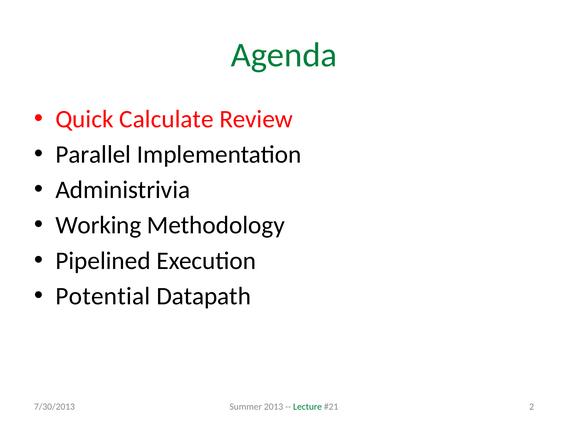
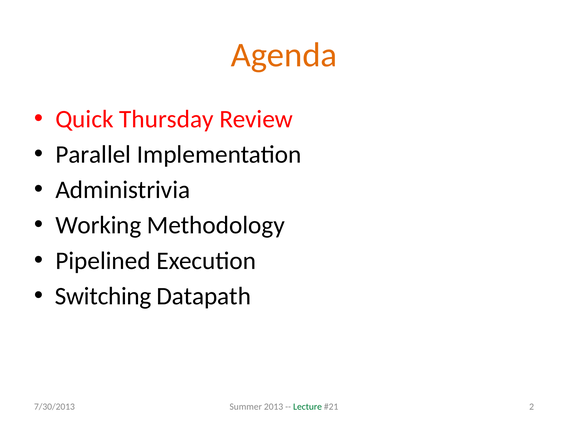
Agenda colour: green -> orange
Calculate: Calculate -> Thursday
Potential: Potential -> Switching
